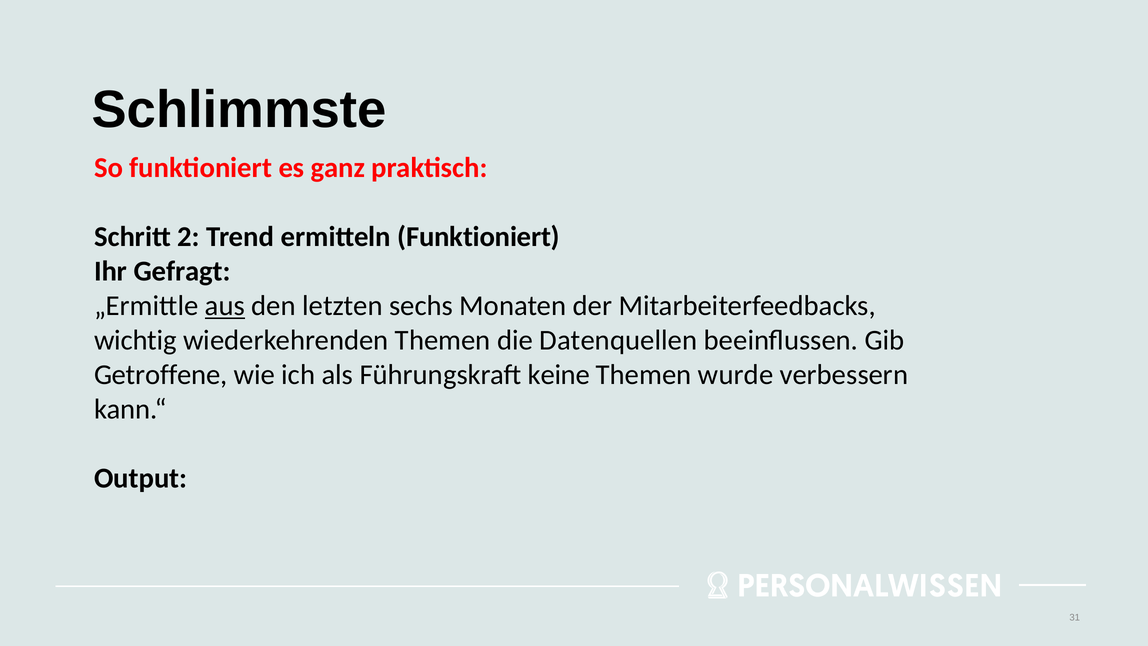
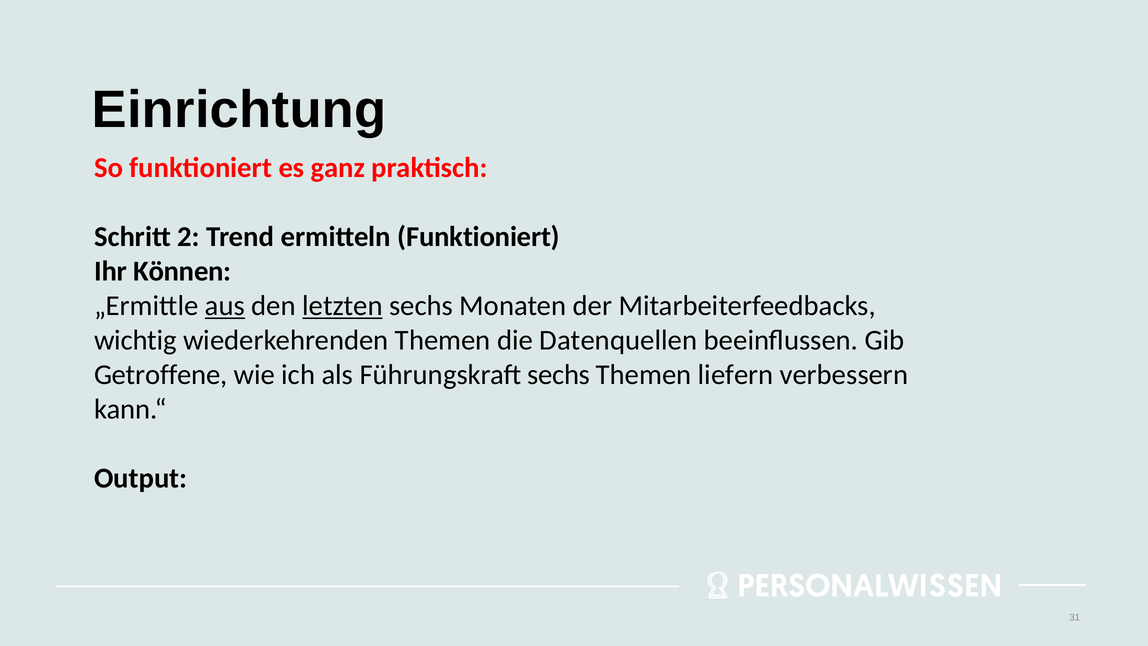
Schlimmste: Schlimmste -> Einrichtung
Gefragt: Gefragt -> Können
letzten underline: none -> present
Führungskraft keine: keine -> sechs
wurde: wurde -> liefern
